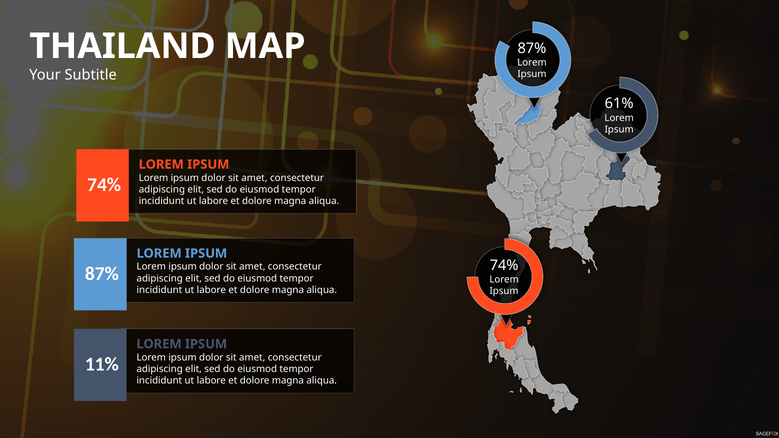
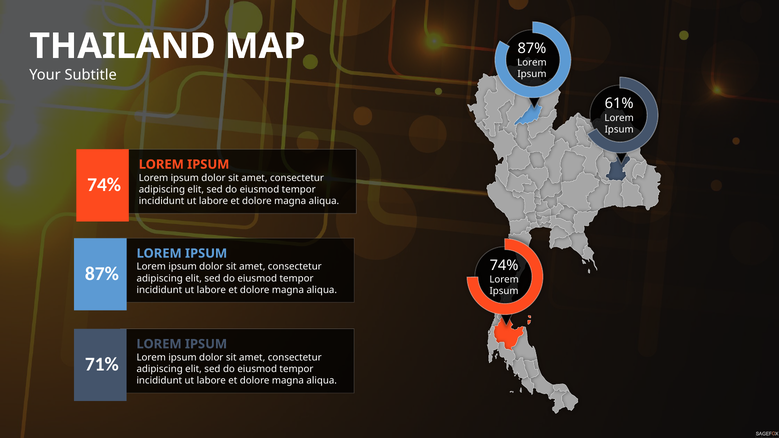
11%: 11% -> 71%
